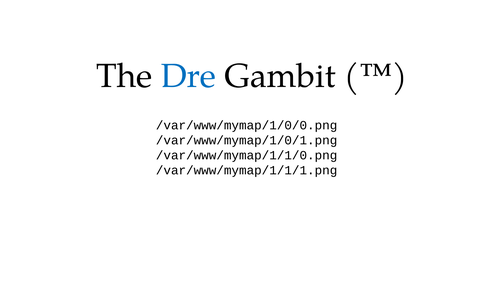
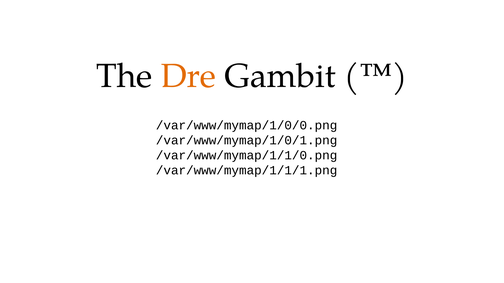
Dre colour: blue -> orange
